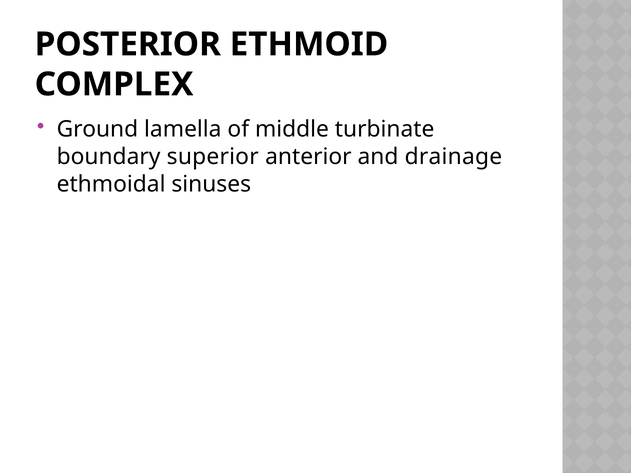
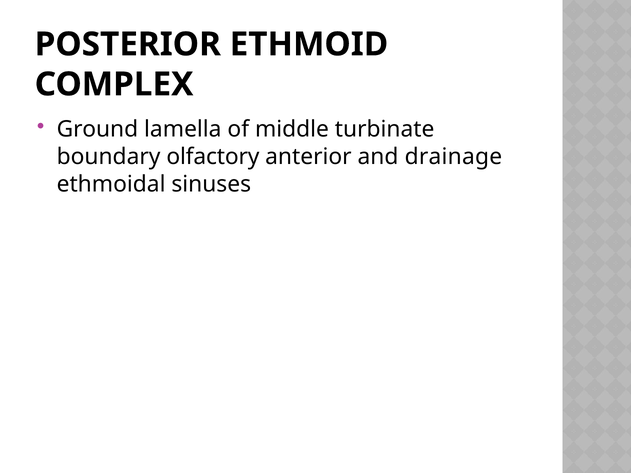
superior: superior -> olfactory
